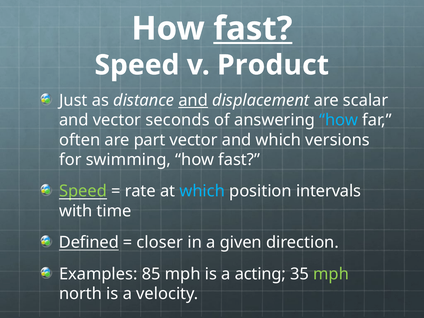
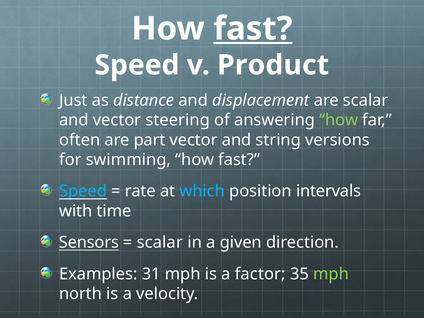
and at (193, 100) underline: present -> none
seconds: seconds -> steering
how at (339, 120) colour: light blue -> light green
and which: which -> string
Speed at (83, 191) colour: light green -> light blue
Defined: Defined -> Sensors
closer at (160, 242): closer -> scalar
85: 85 -> 31
acting: acting -> factor
